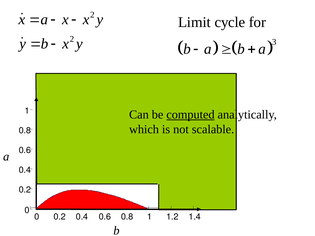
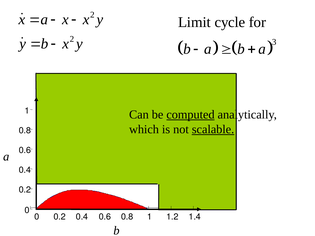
scalable underline: none -> present
